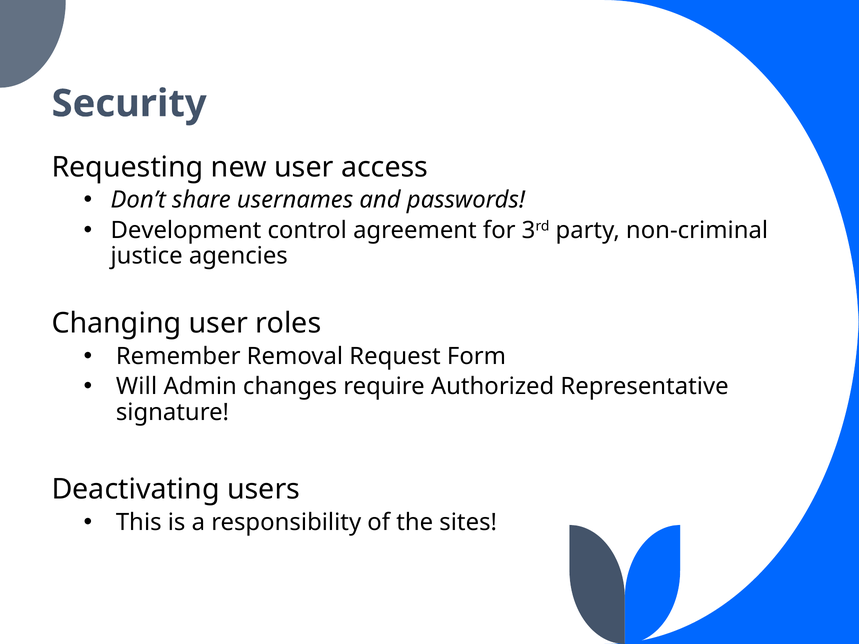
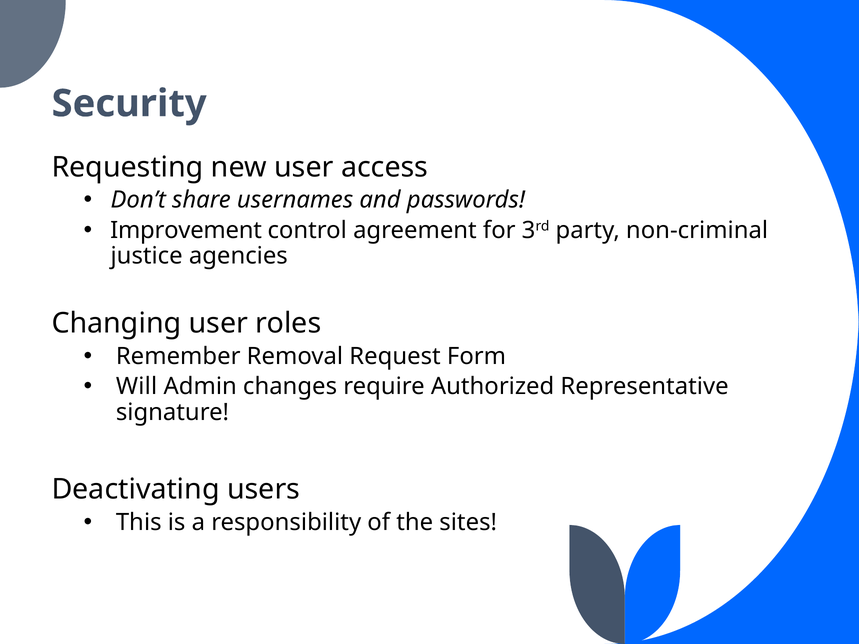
Development: Development -> Improvement
